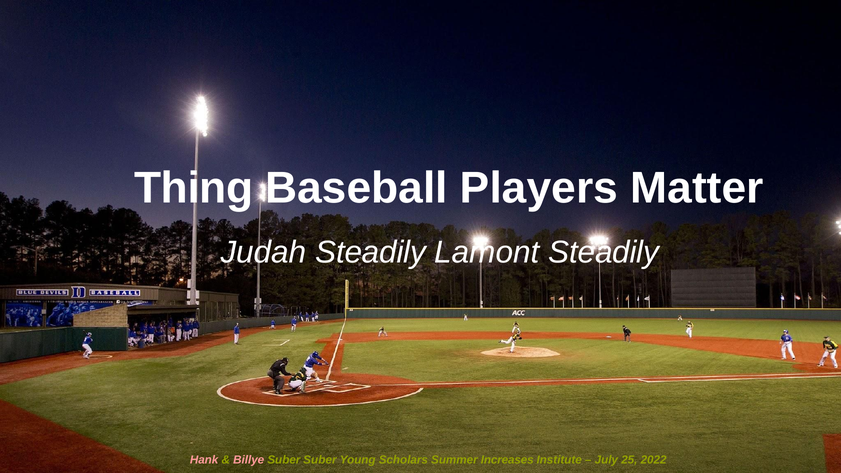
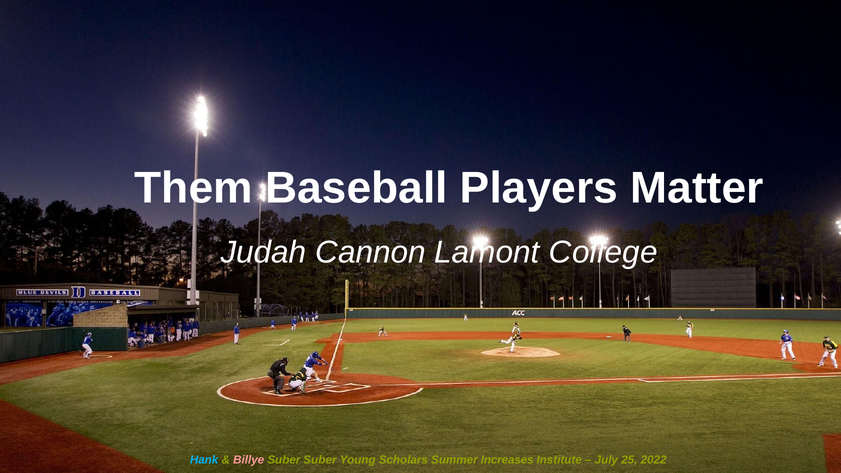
Thing: Thing -> Them
Judah Steadily: Steadily -> Cannon
Lamont Steadily: Steadily -> College
Hank colour: pink -> light blue
